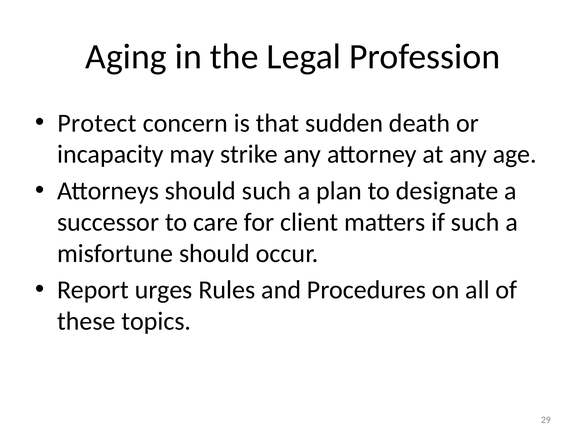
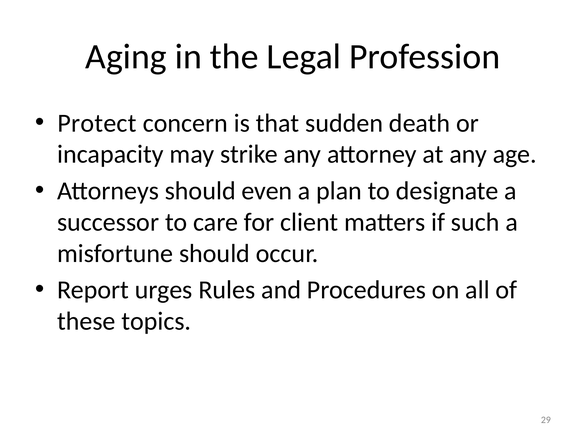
should such: such -> even
